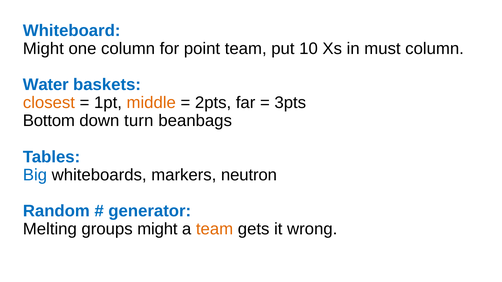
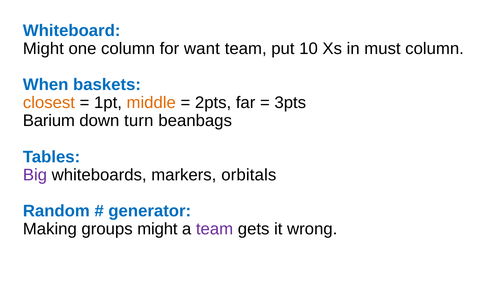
point: point -> want
Water: Water -> When
Bottom: Bottom -> Barium
Big colour: blue -> purple
neutron: neutron -> orbitals
Melting: Melting -> Making
team at (215, 229) colour: orange -> purple
